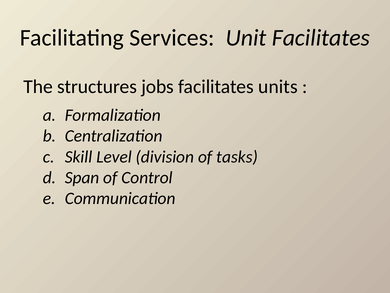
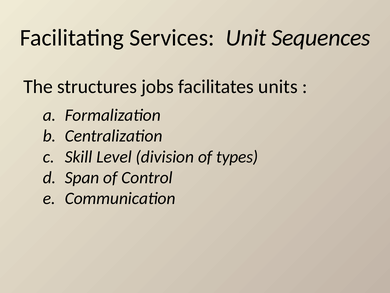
Unit Facilitates: Facilitates -> Sequences
tasks: tasks -> types
